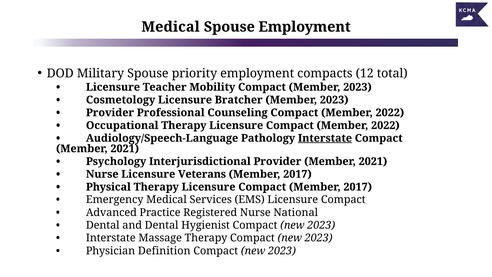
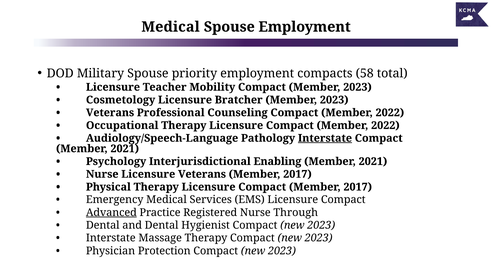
12: 12 -> 58
Provider at (110, 113): Provider -> Veterans
Interjurisdictional Provider: Provider -> Enabling
Advanced underline: none -> present
National: National -> Through
Definition: Definition -> Protection
